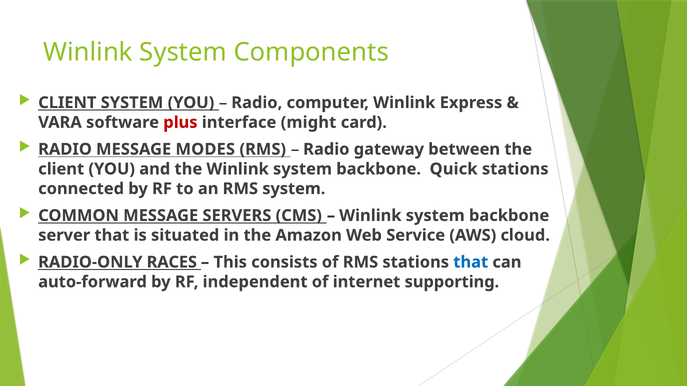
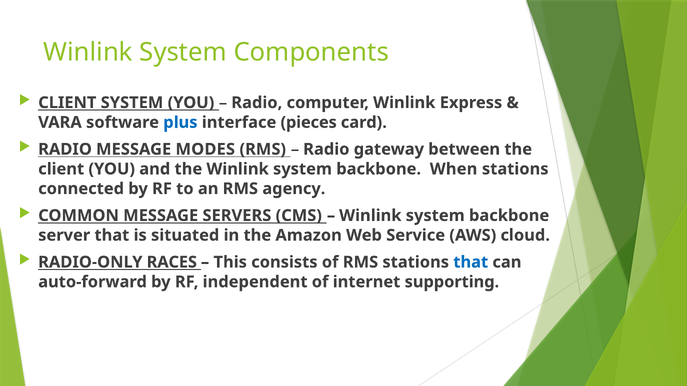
plus colour: red -> blue
might: might -> pieces
Quick: Quick -> When
RMS system: system -> agency
